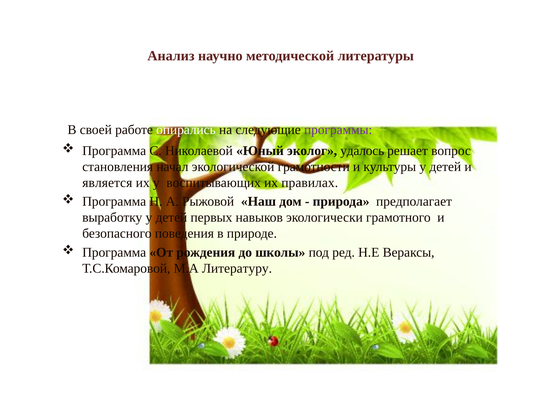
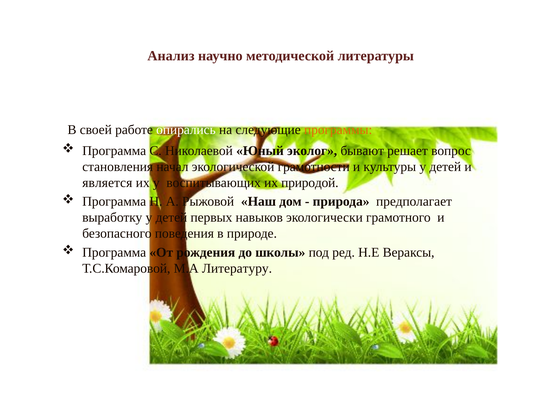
программы colour: purple -> orange
удалось: удалось -> бывают
правилах: правилах -> природой
